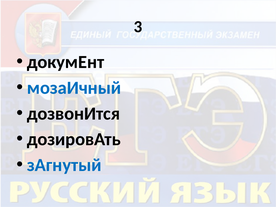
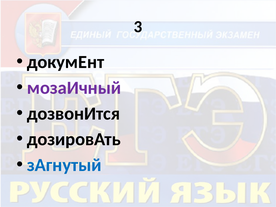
мозаИчный colour: blue -> purple
